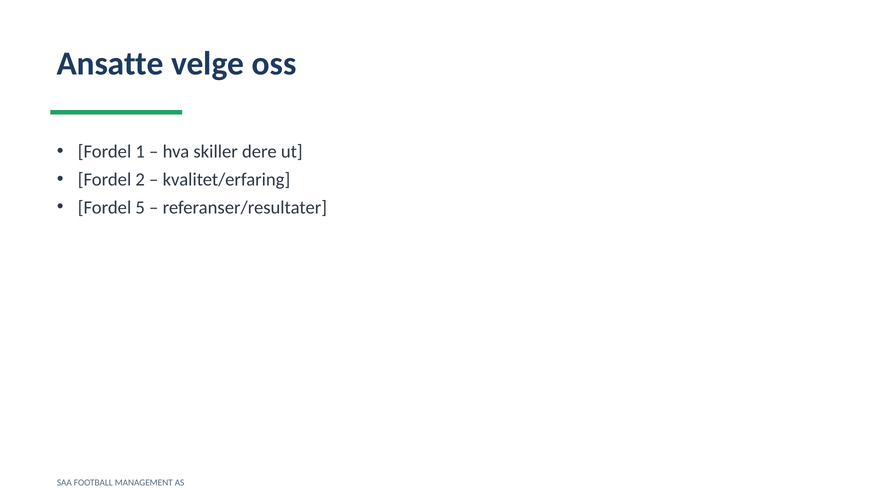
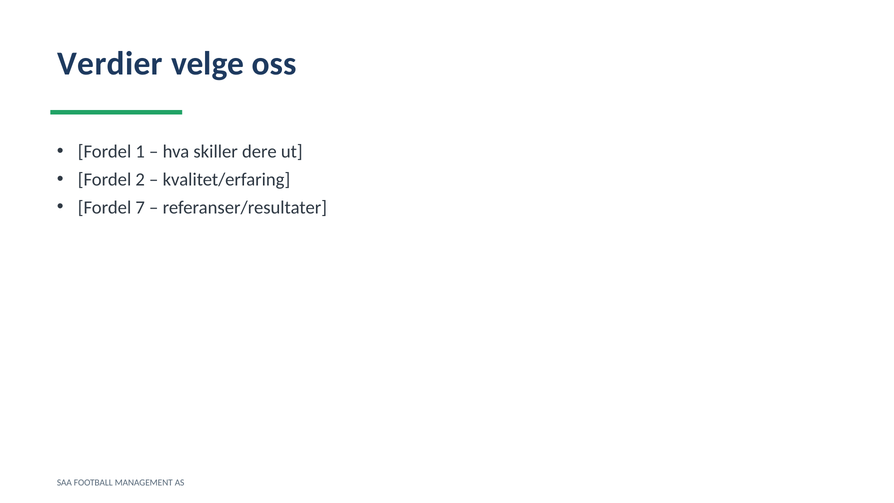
Ansatte: Ansatte -> Verdier
5: 5 -> 7
